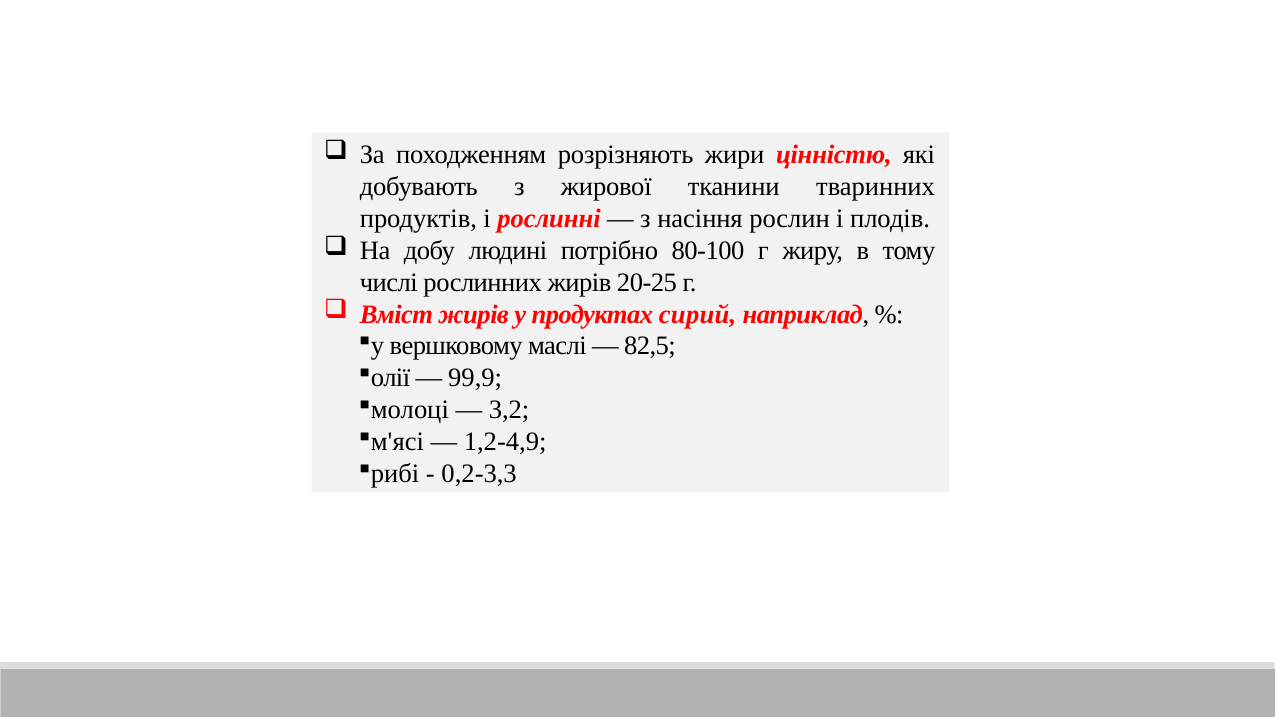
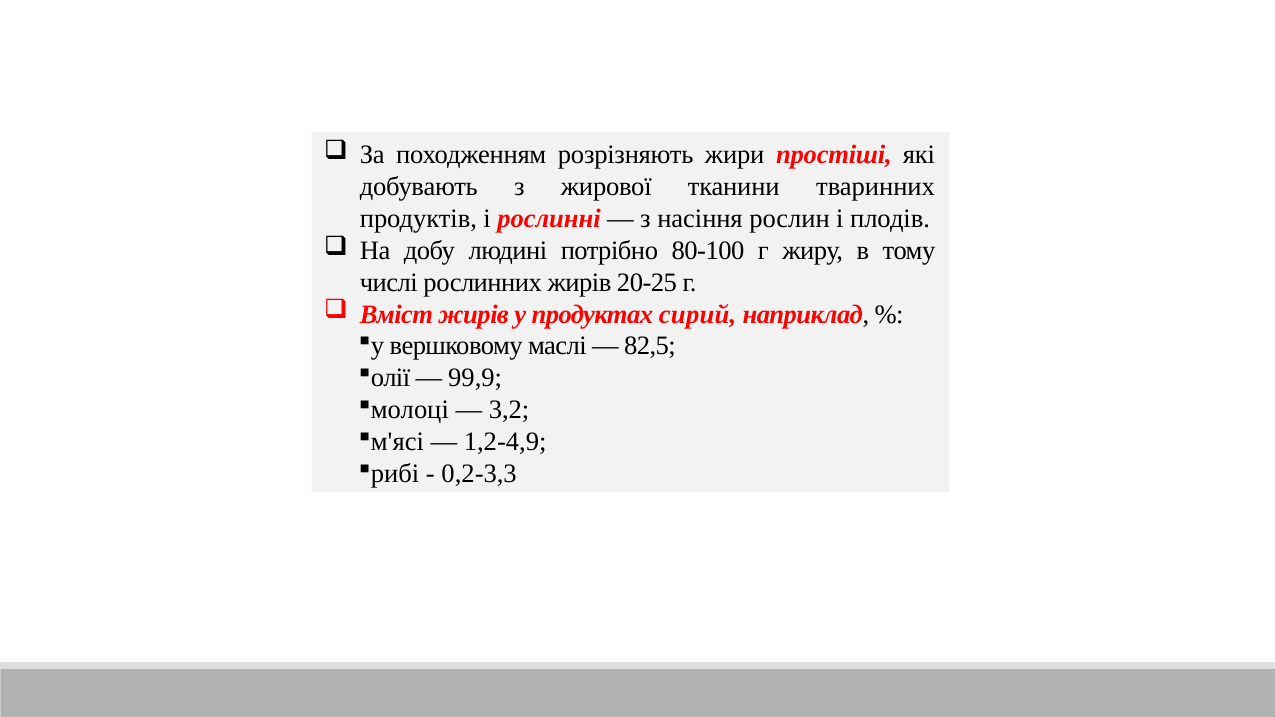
цінністю: цінністю -> простіші
